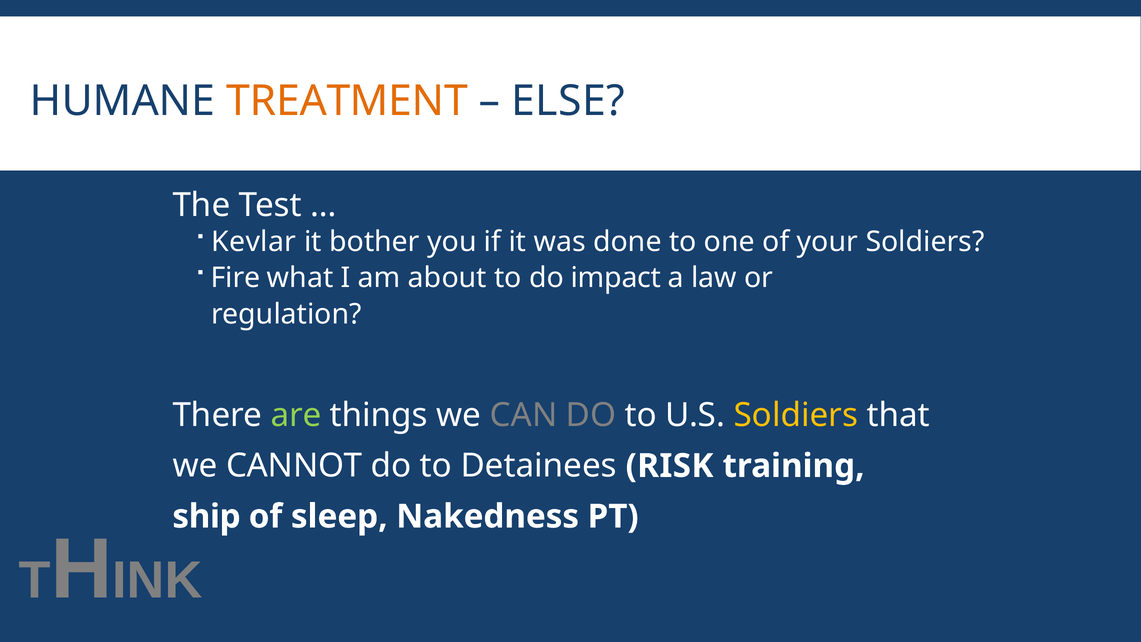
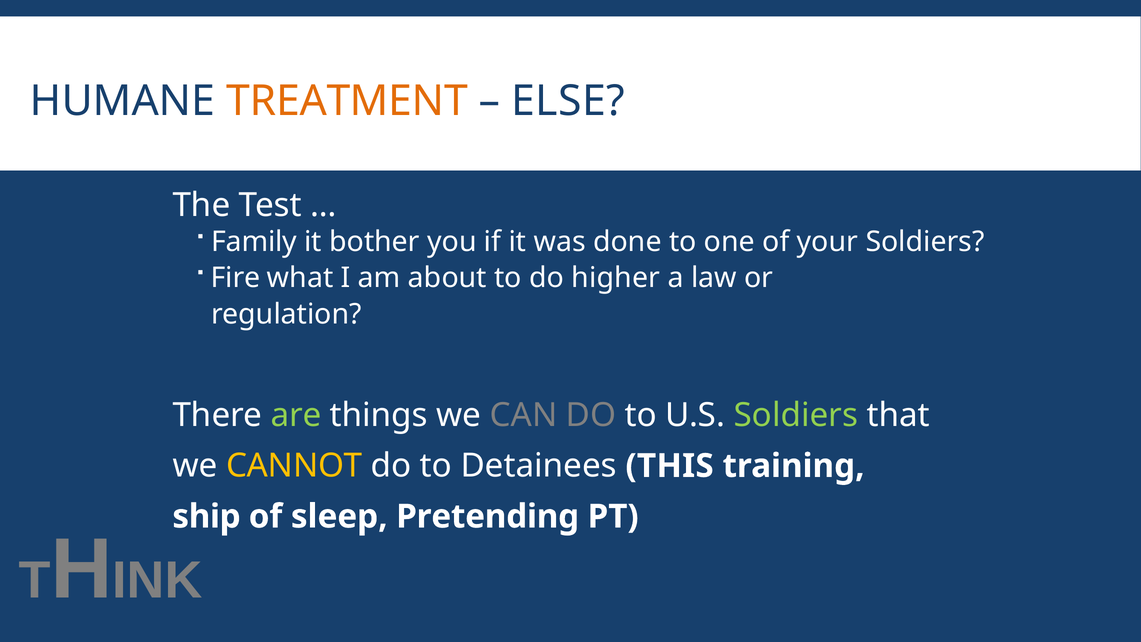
Kevlar: Kevlar -> Family
impact: impact -> higher
Soldiers at (796, 415) colour: yellow -> light green
CANNOT colour: white -> yellow
RISK: RISK -> THIS
Nakedness: Nakedness -> Pretending
